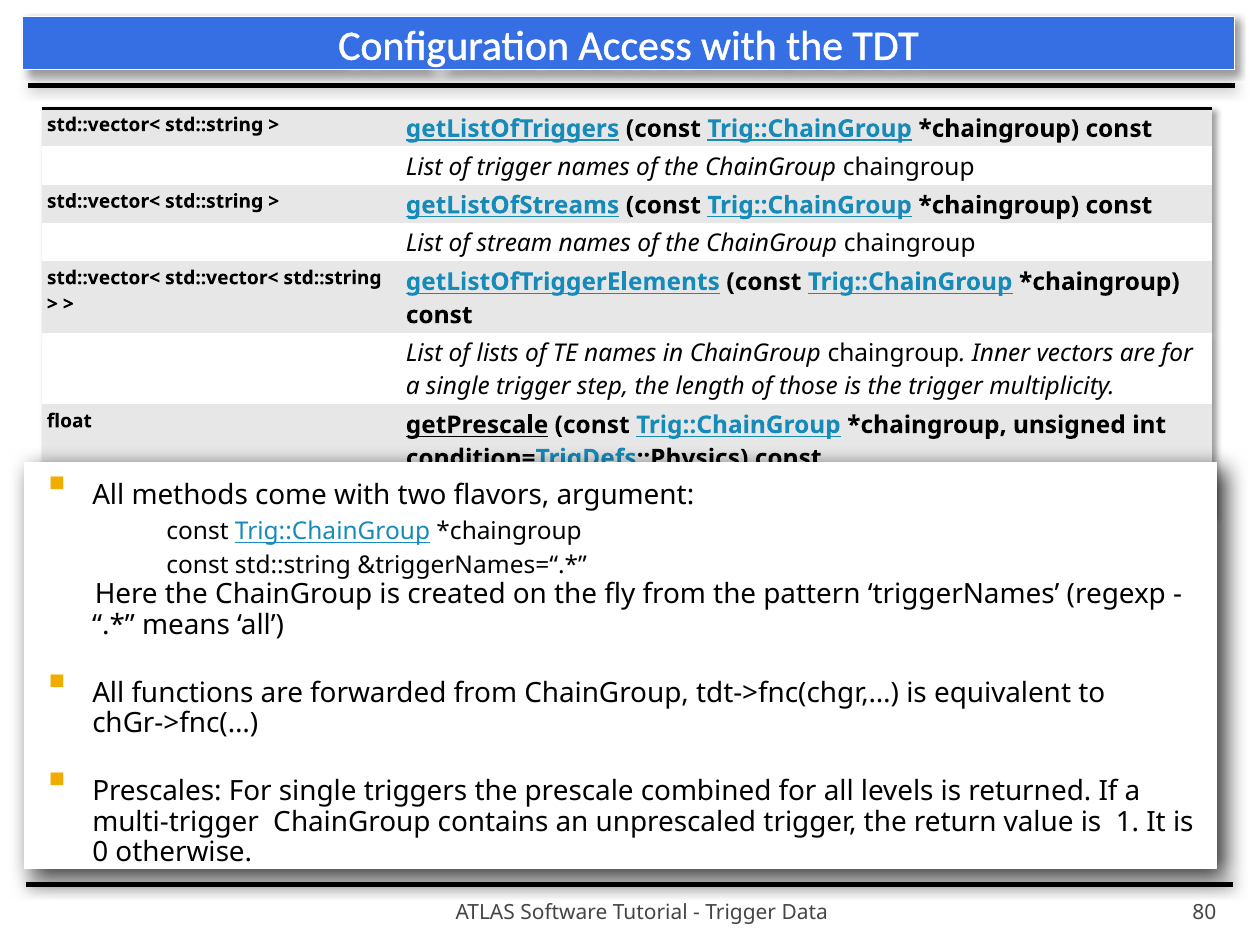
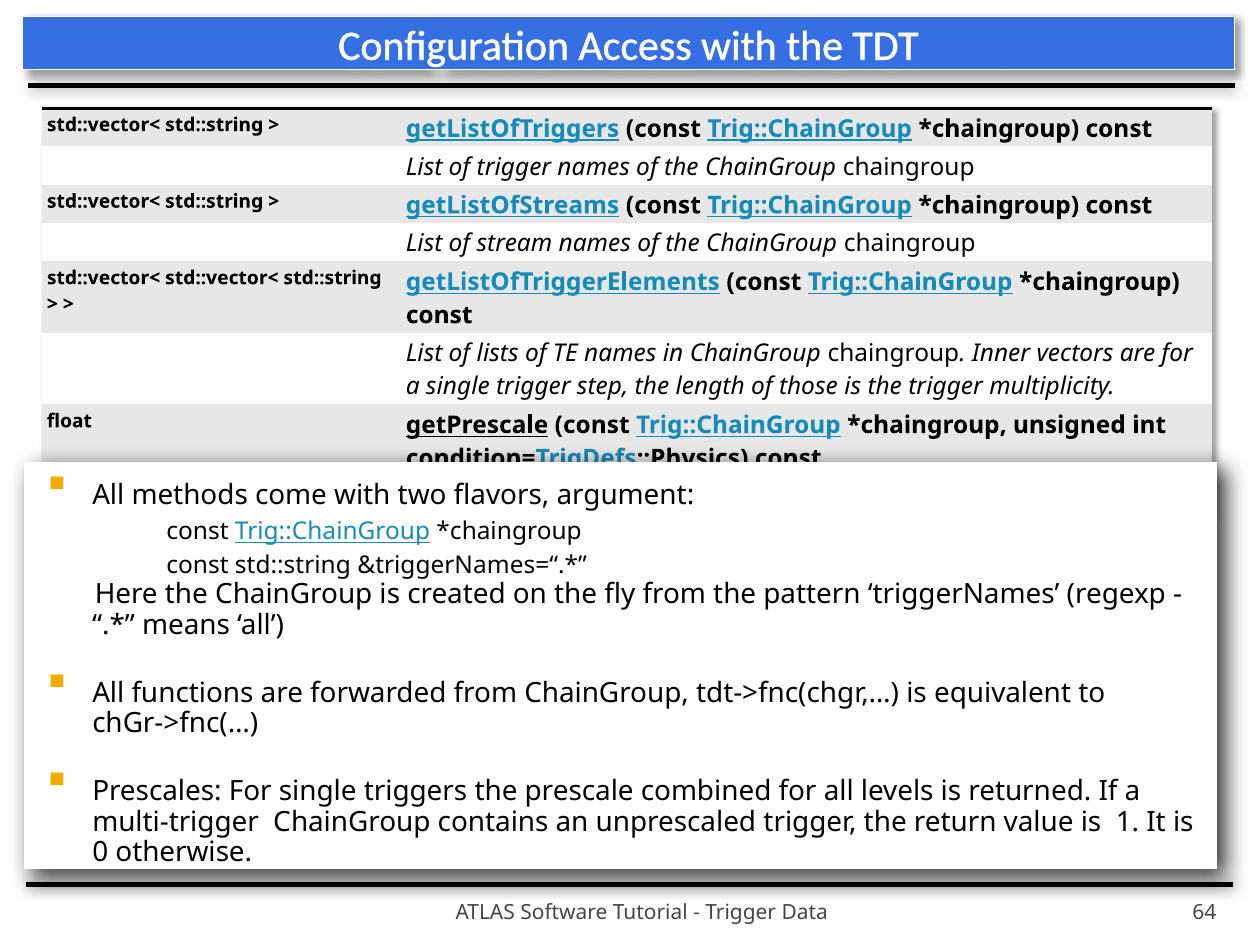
80: 80 -> 64
